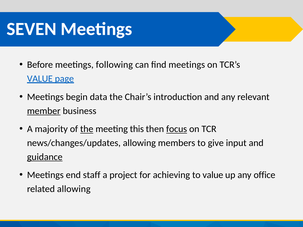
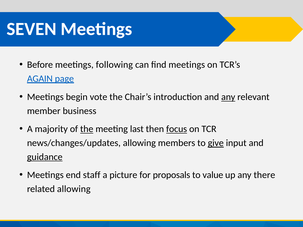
VALUE at (40, 79): VALUE -> AGAIN
data: data -> vote
any at (228, 97) underline: none -> present
member underline: present -> none
this: this -> last
give underline: none -> present
project: project -> picture
achieving: achieving -> proposals
office: office -> there
